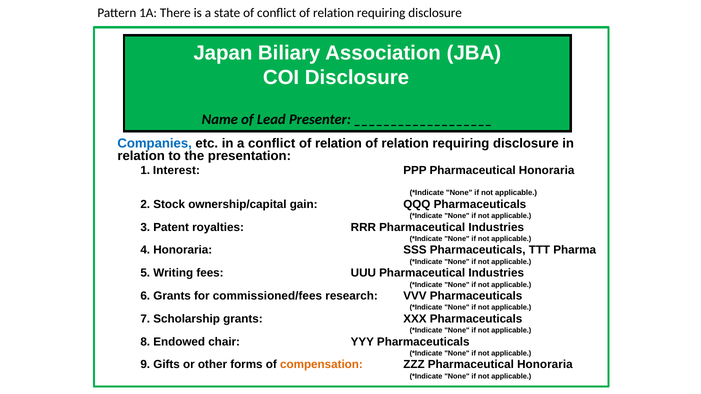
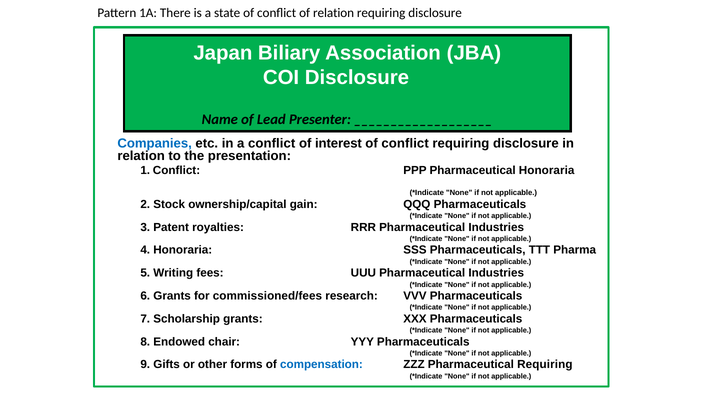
relation at (338, 143): relation -> interest
relation at (405, 143): relation -> conflict
1 Interest: Interest -> Conflict
compensation colour: orange -> blue
ZZZ Pharmaceutical Honoraria: Honoraria -> Requiring
